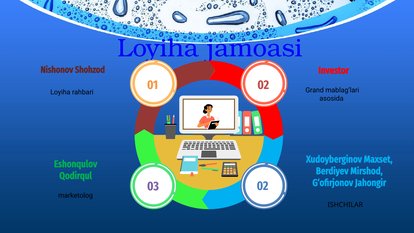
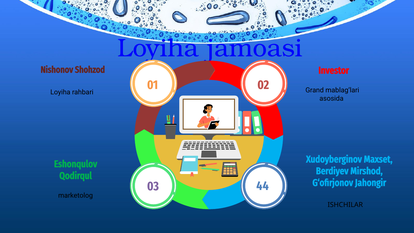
03 02: 02 -> 44
